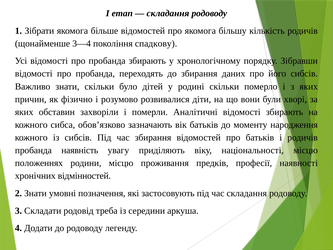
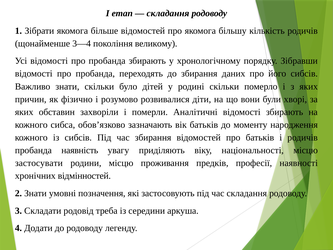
спадкову: спадкову -> великому
положеннях: положеннях -> застосувати
